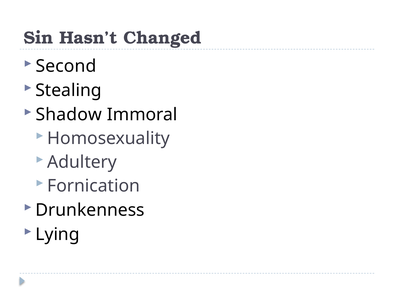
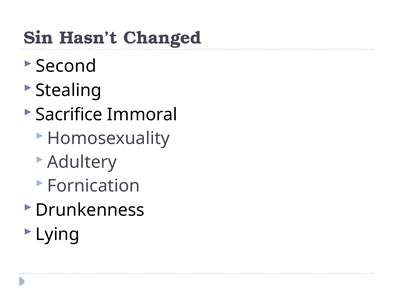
Shadow: Shadow -> Sacrifice
